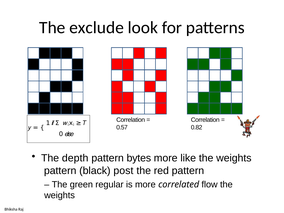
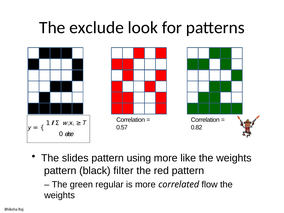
depth: depth -> slides
bytes: bytes -> using
post: post -> filter
